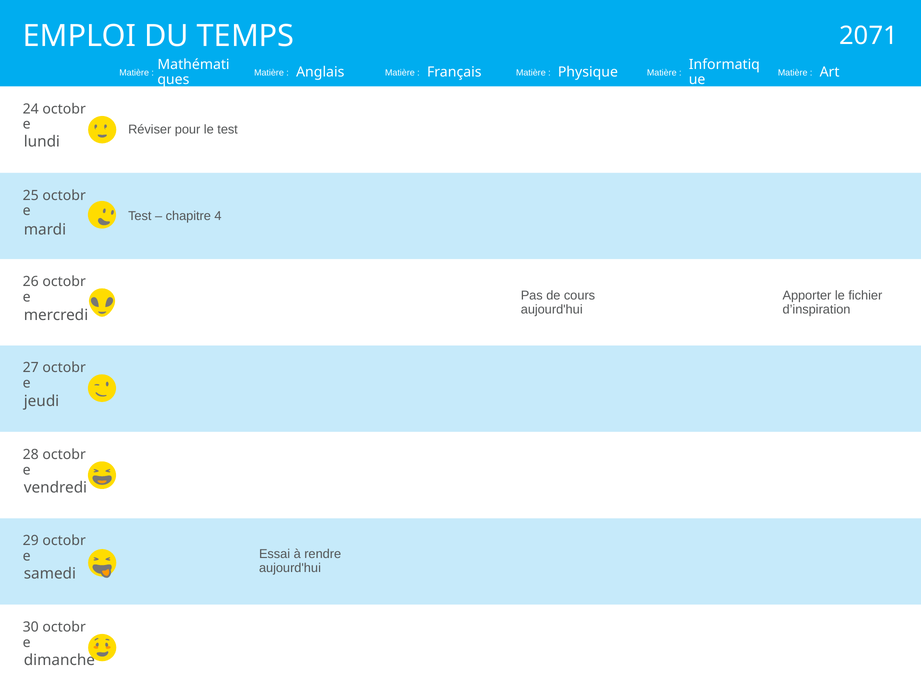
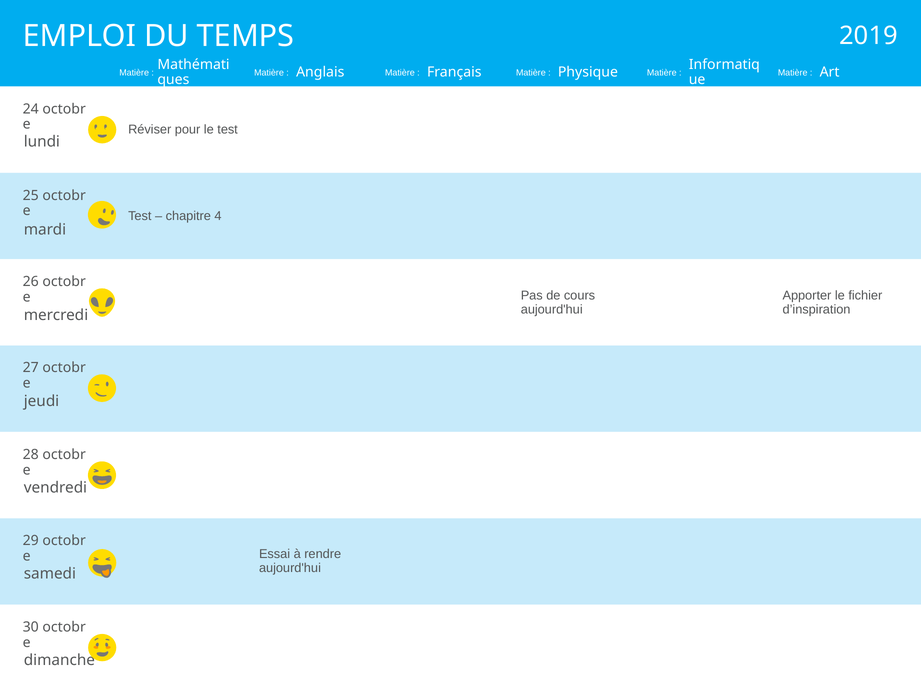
2071: 2071 -> 2019
